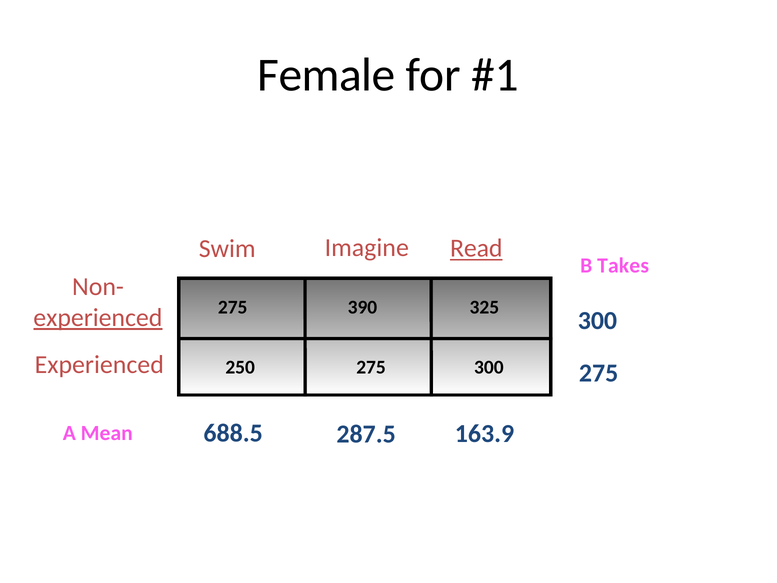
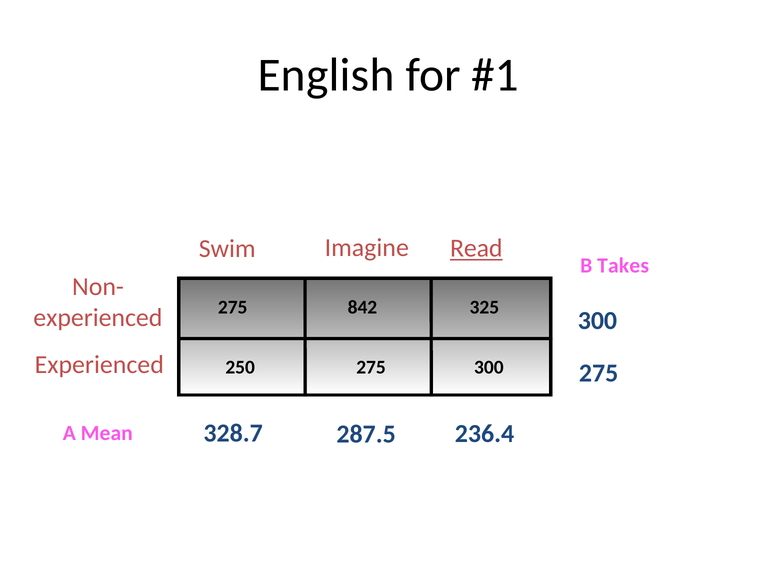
Female: Female -> English
experienced at (98, 318) underline: present -> none
390: 390 -> 842
688.5: 688.5 -> 328.7
163.9: 163.9 -> 236.4
